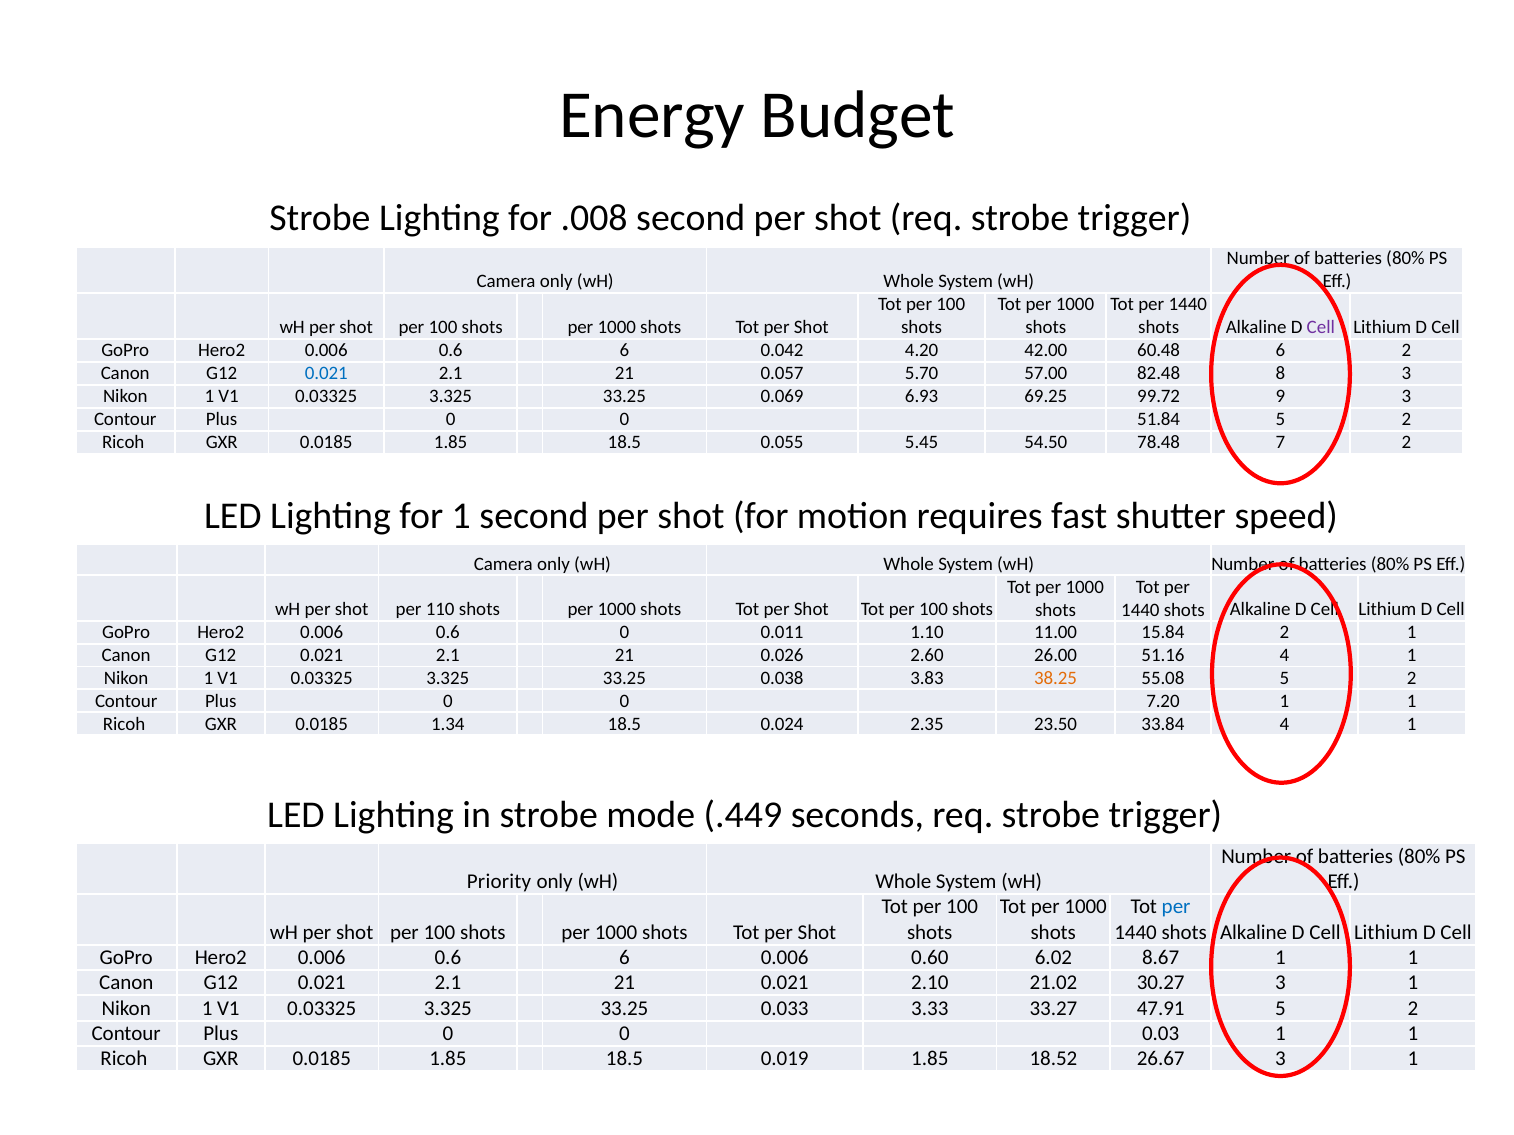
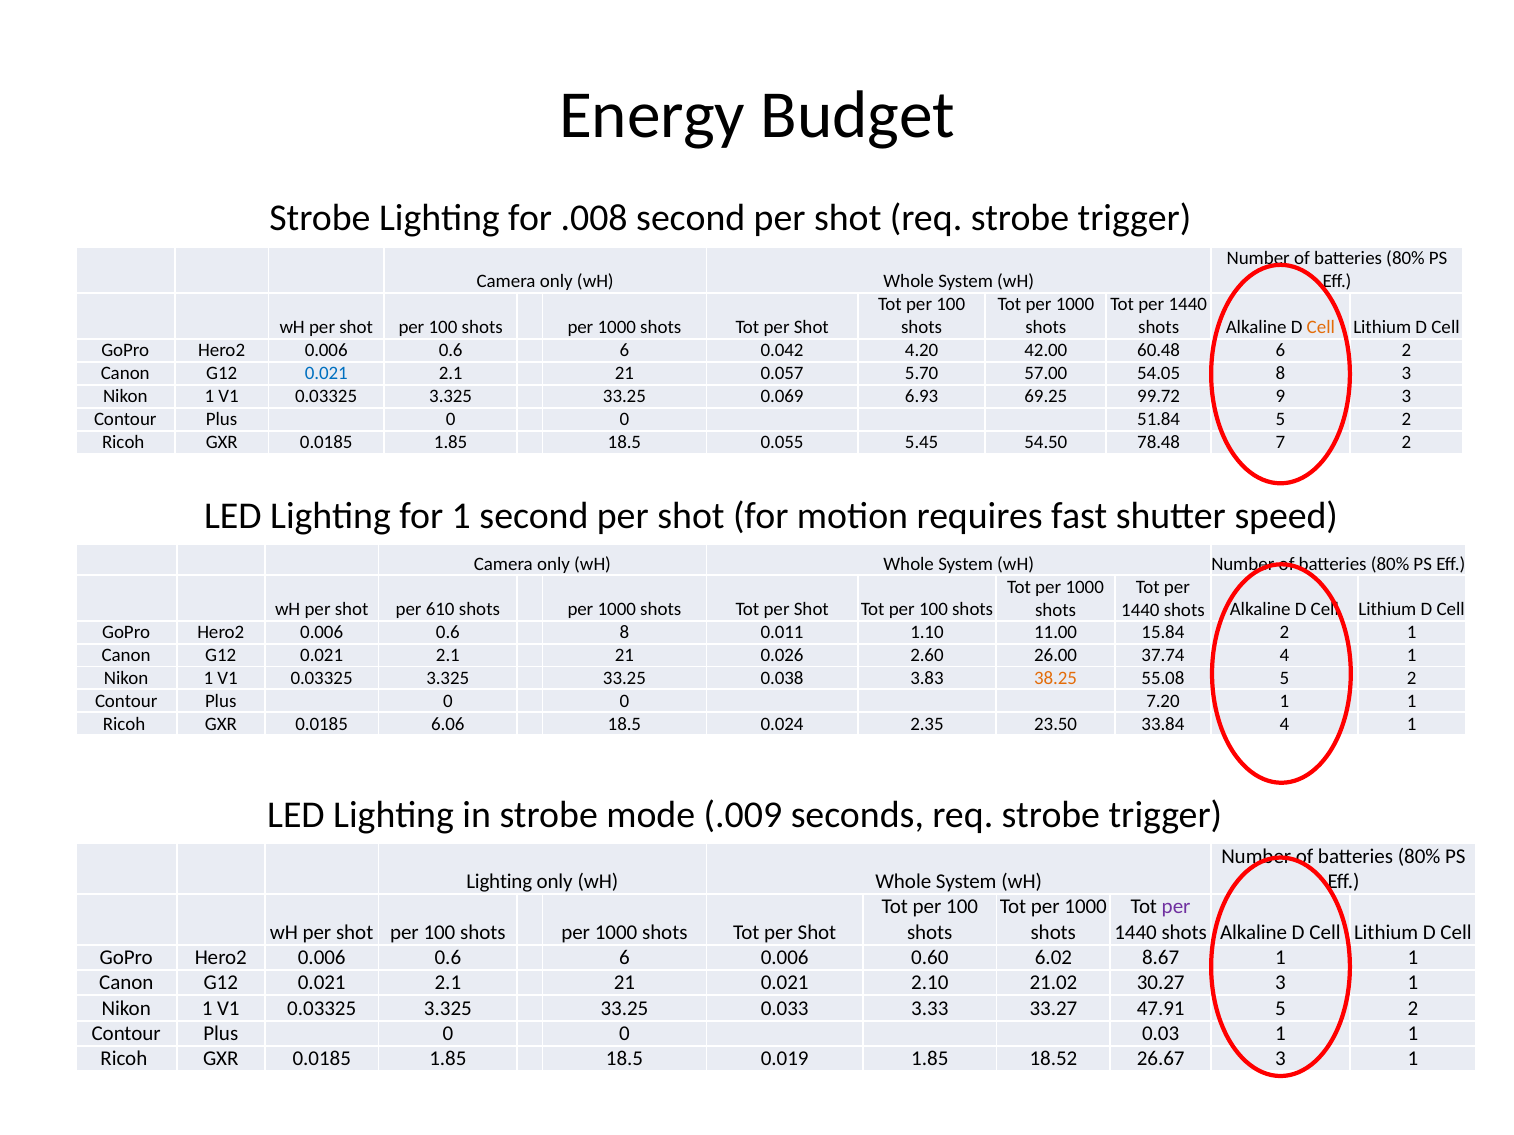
Cell at (1321, 328) colour: purple -> orange
82.48: 82.48 -> 54.05
110: 110 -> 610
0.6 0: 0 -> 8
51.16: 51.16 -> 37.74
1.34: 1.34 -> 6.06
.449: .449 -> .009
Priority at (499, 882): Priority -> Lighting
per at (1176, 907) colour: blue -> purple
